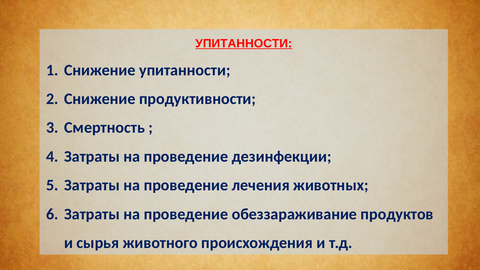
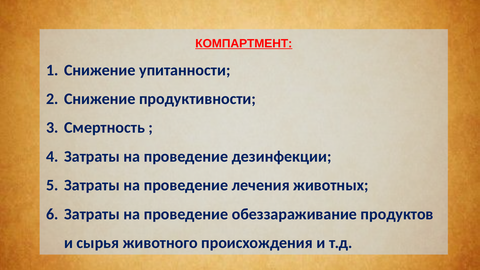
УПИТАННОСТИ at (244, 43): УПИТАННОСТИ -> КОМПАРТМЕНТ
